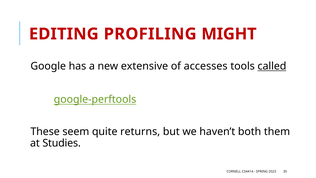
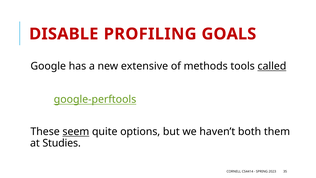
EDITING: EDITING -> DISABLE
MIGHT: MIGHT -> GOALS
accesses: accesses -> methods
seem underline: none -> present
returns: returns -> options
